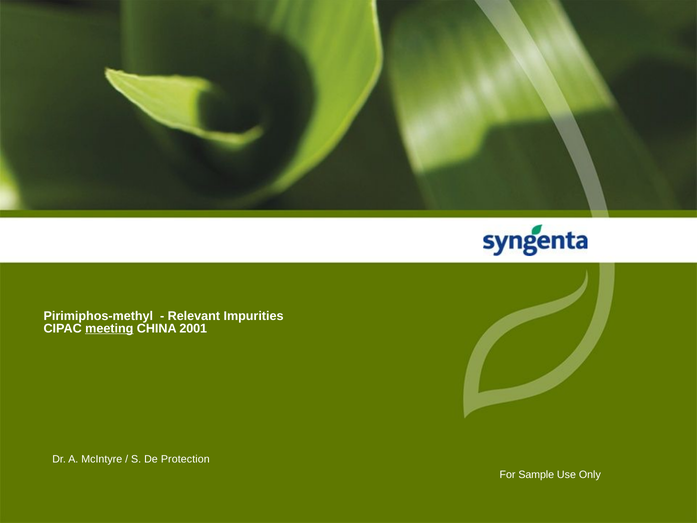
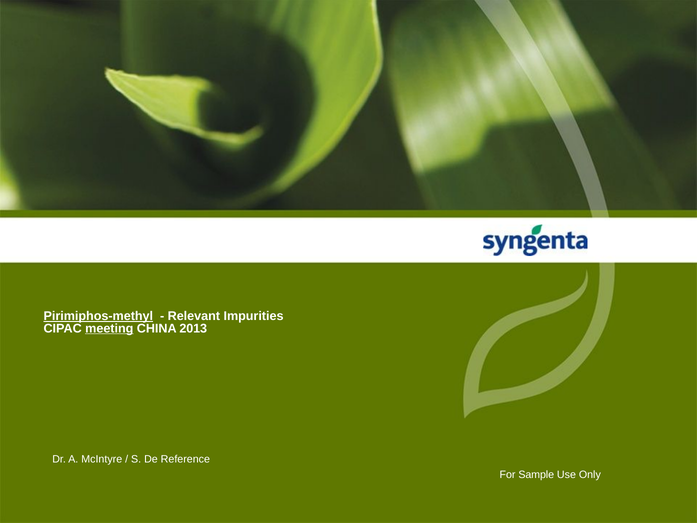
Pirimiphos-methyl underline: none -> present
2001: 2001 -> 2013
Protection: Protection -> Reference
